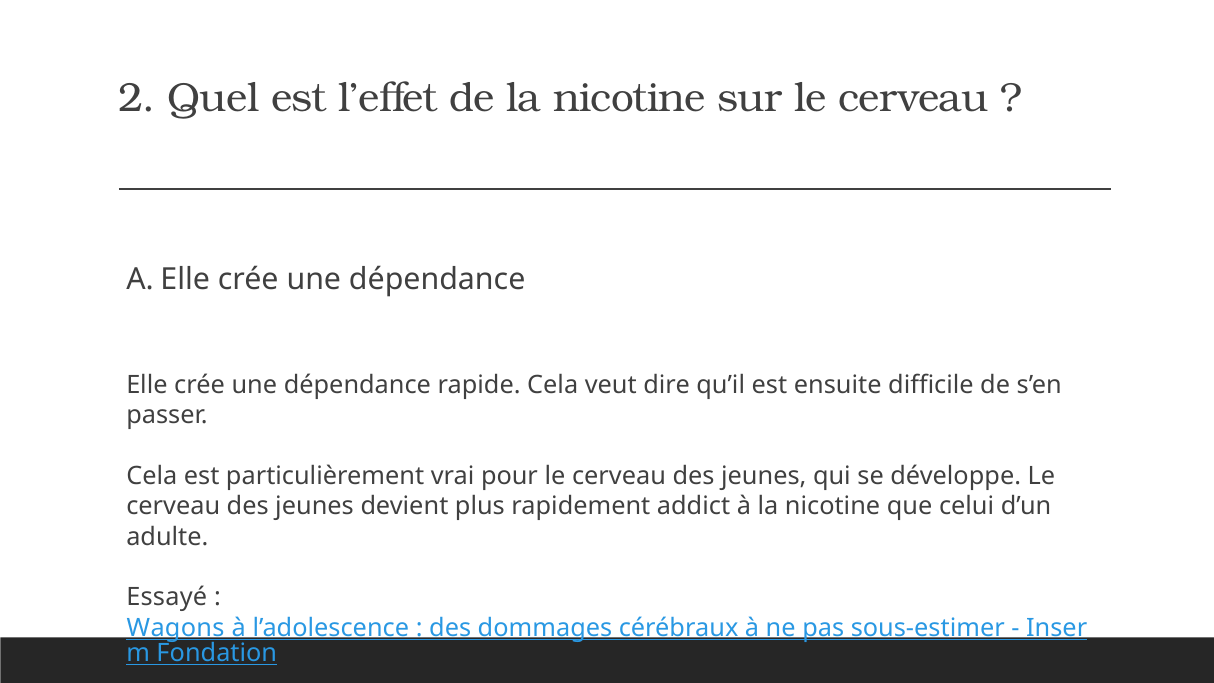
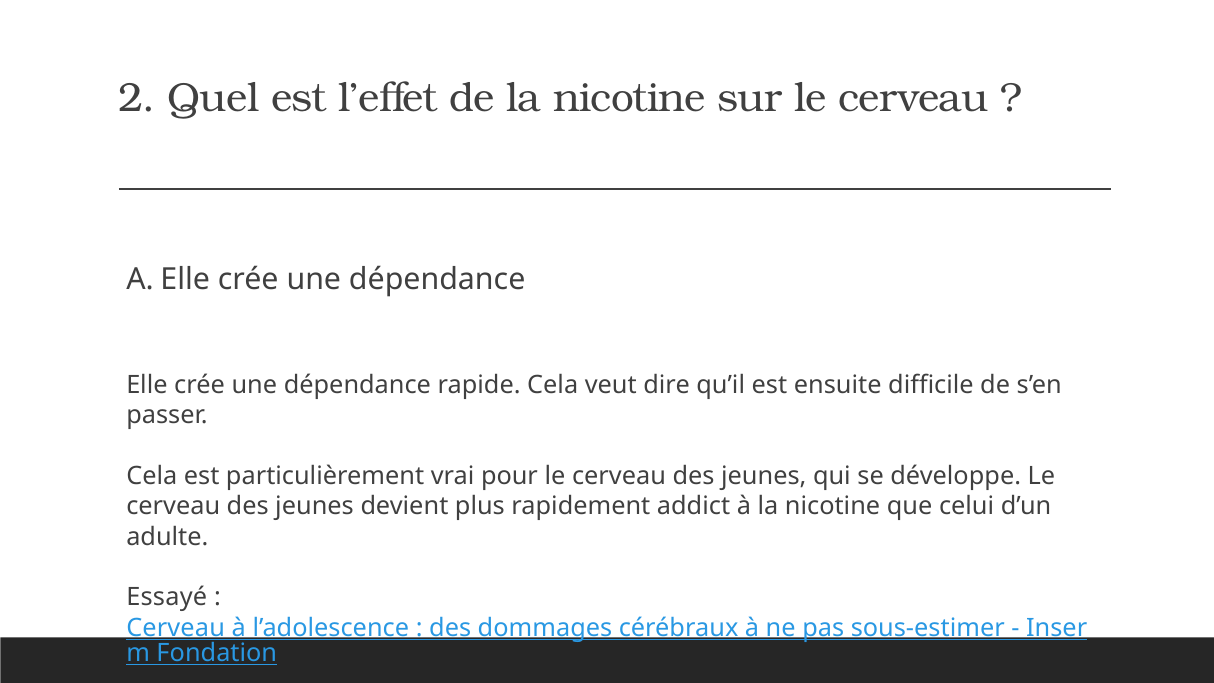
Wagons at (176, 628): Wagons -> Cerveau
